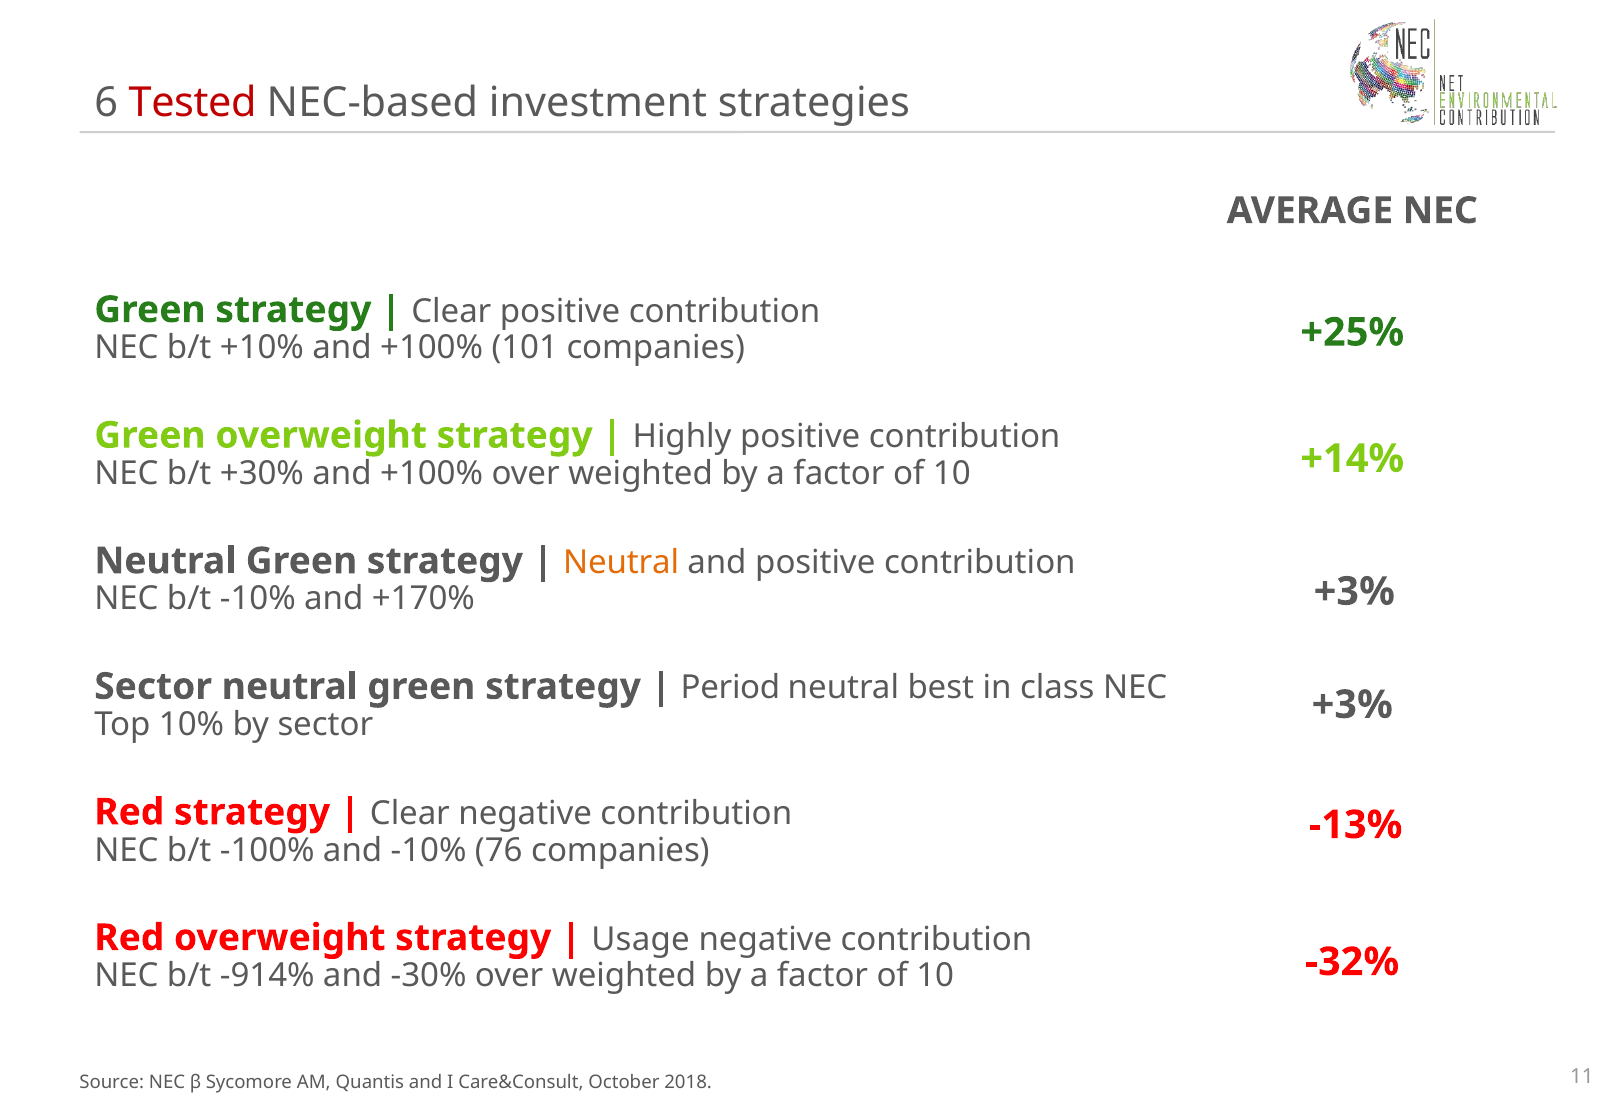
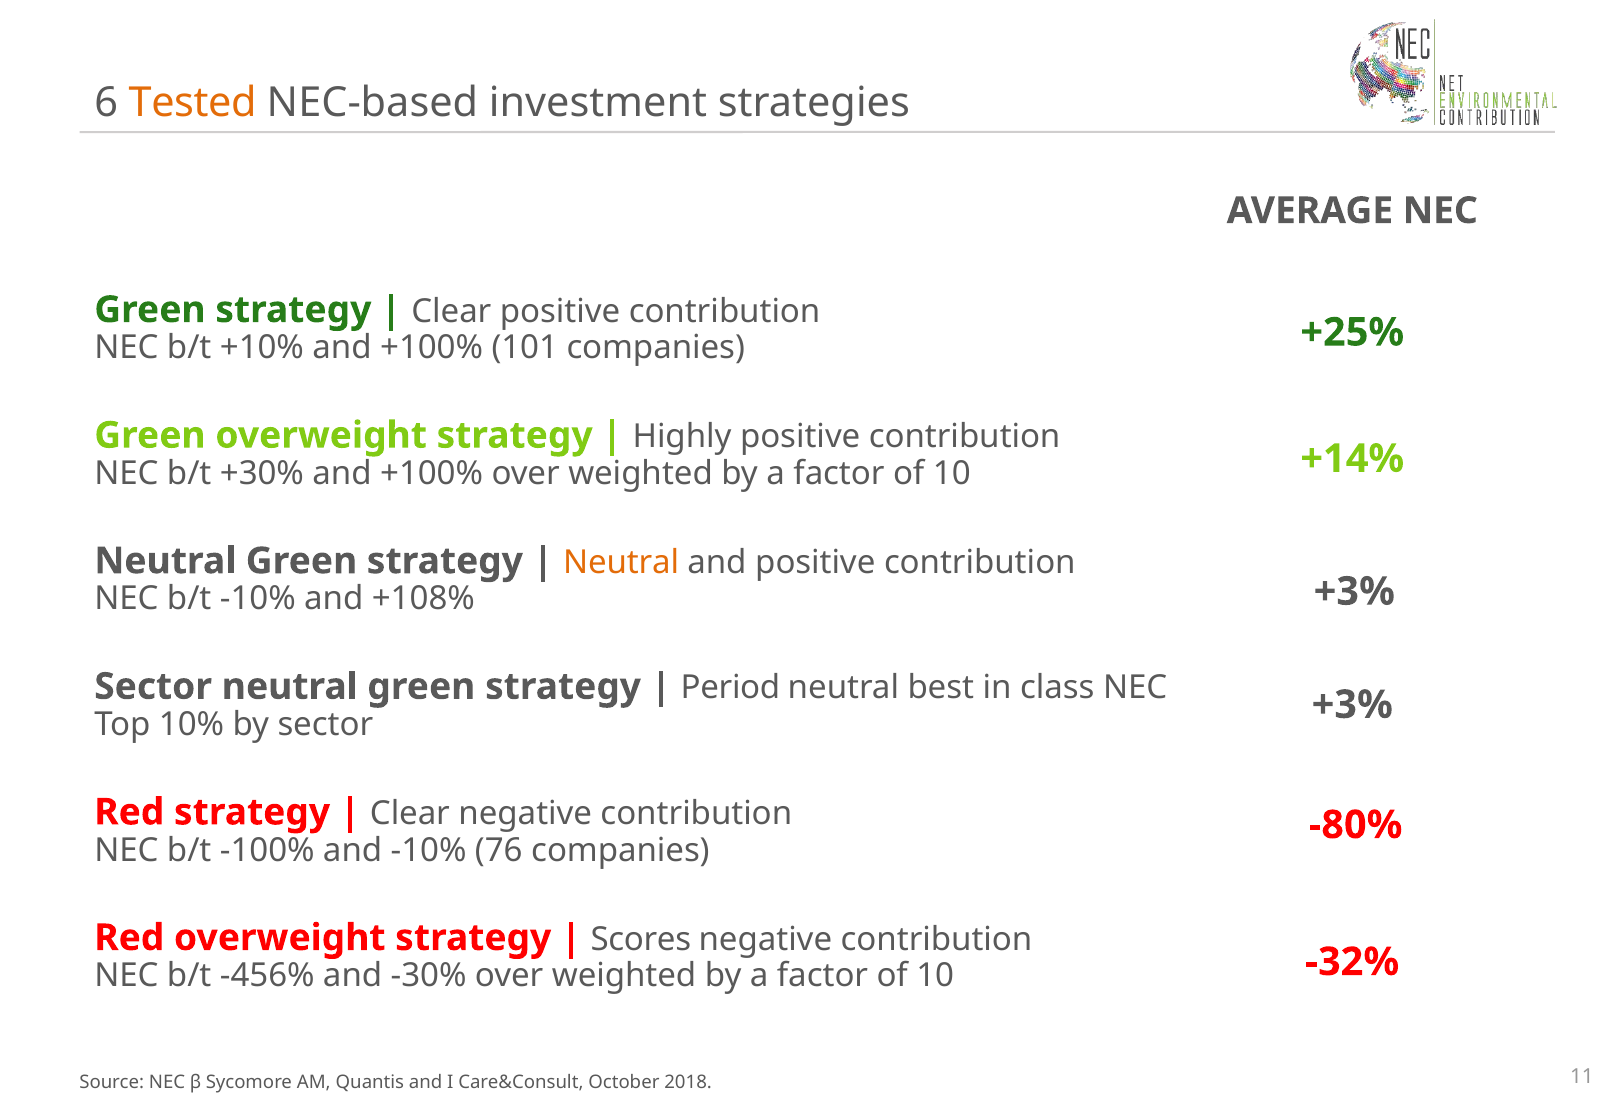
Tested colour: red -> orange
+170%: +170% -> +108%
-13%: -13% -> -80%
Usage: Usage -> Scores
-914%: -914% -> -456%
